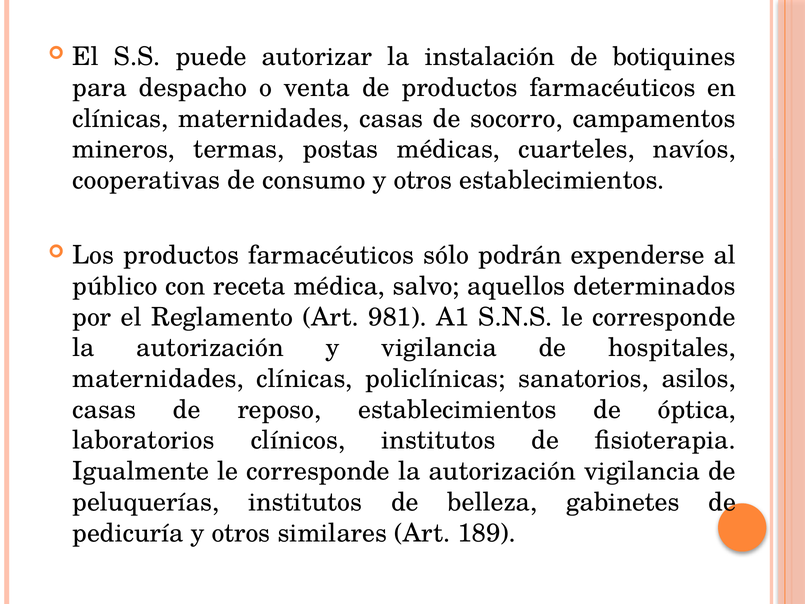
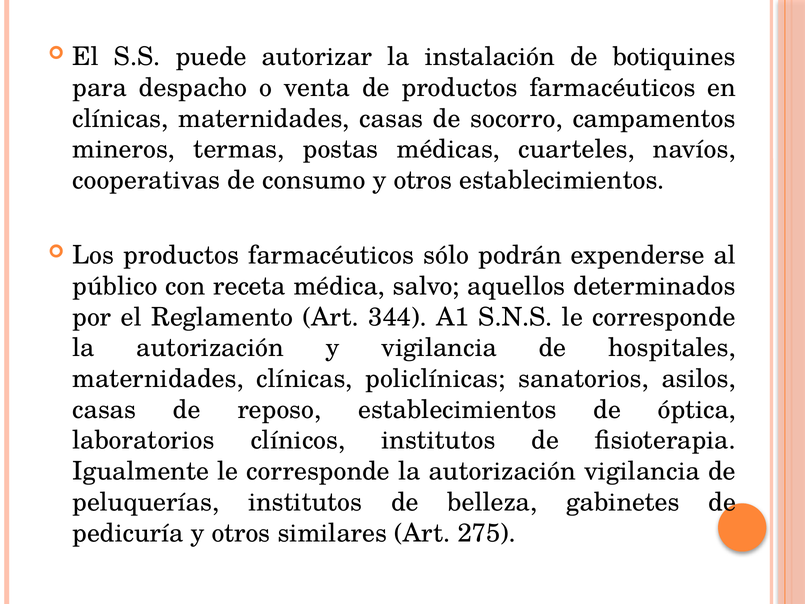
981: 981 -> 344
189: 189 -> 275
